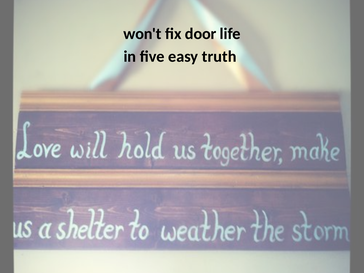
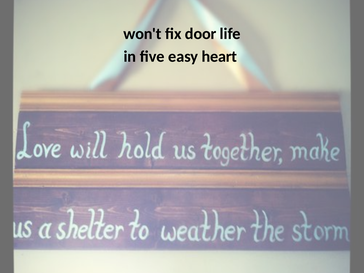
truth: truth -> heart
